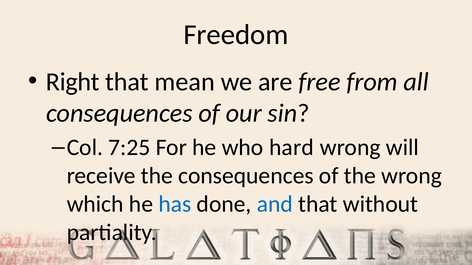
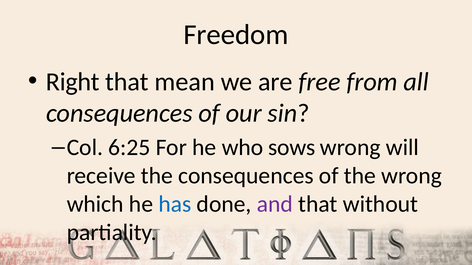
7:25: 7:25 -> 6:25
hard: hard -> sows
and colour: blue -> purple
